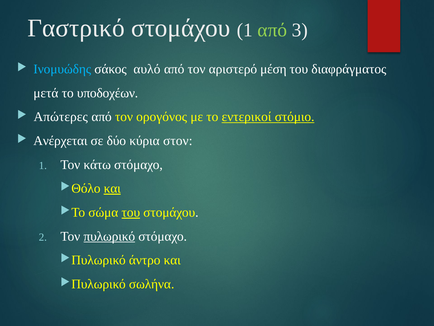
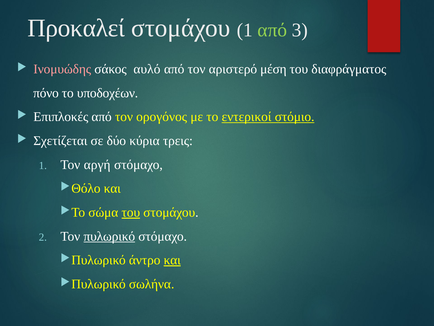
Γαστρικό: Γαστρικό -> Προκαλεί
Ινομυώδης colour: light blue -> pink
μετά: μετά -> πόνο
Απώτερες: Απώτερες -> Επιπλοκές
Ανέρχεται: Ανέρχεται -> Σχετίζεται
στον: στον -> τρεις
κάτω: κάτω -> αργή
και at (112, 188) underline: present -> none
και at (172, 260) underline: none -> present
